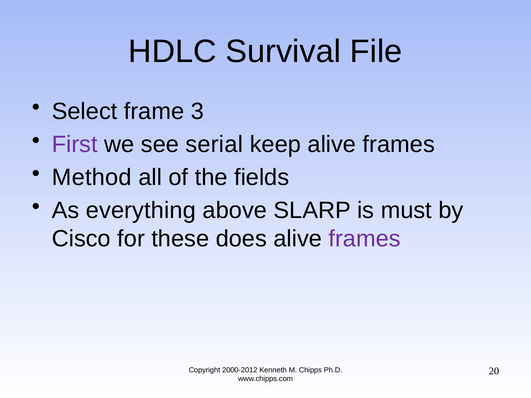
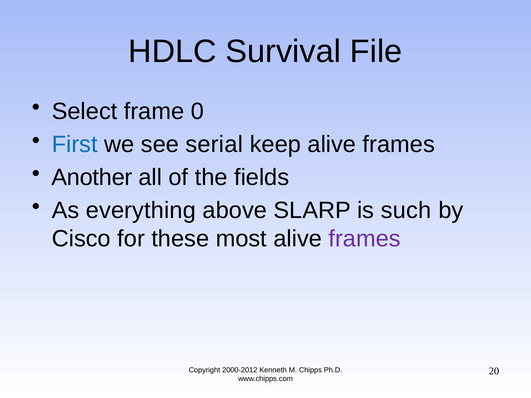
3: 3 -> 0
First colour: purple -> blue
Method: Method -> Another
must: must -> such
does: does -> most
